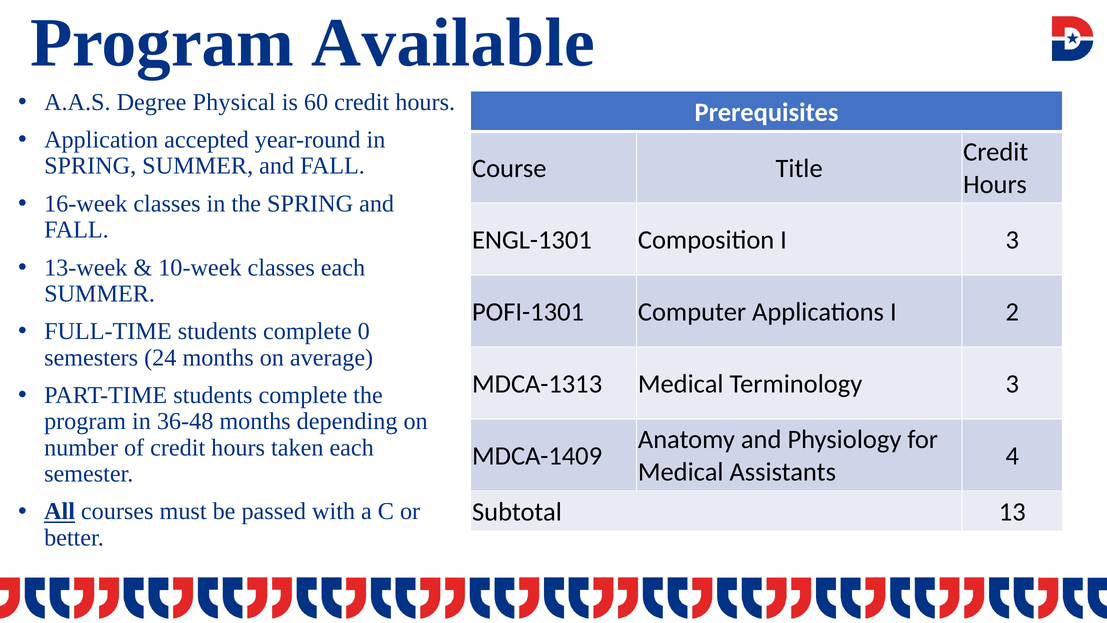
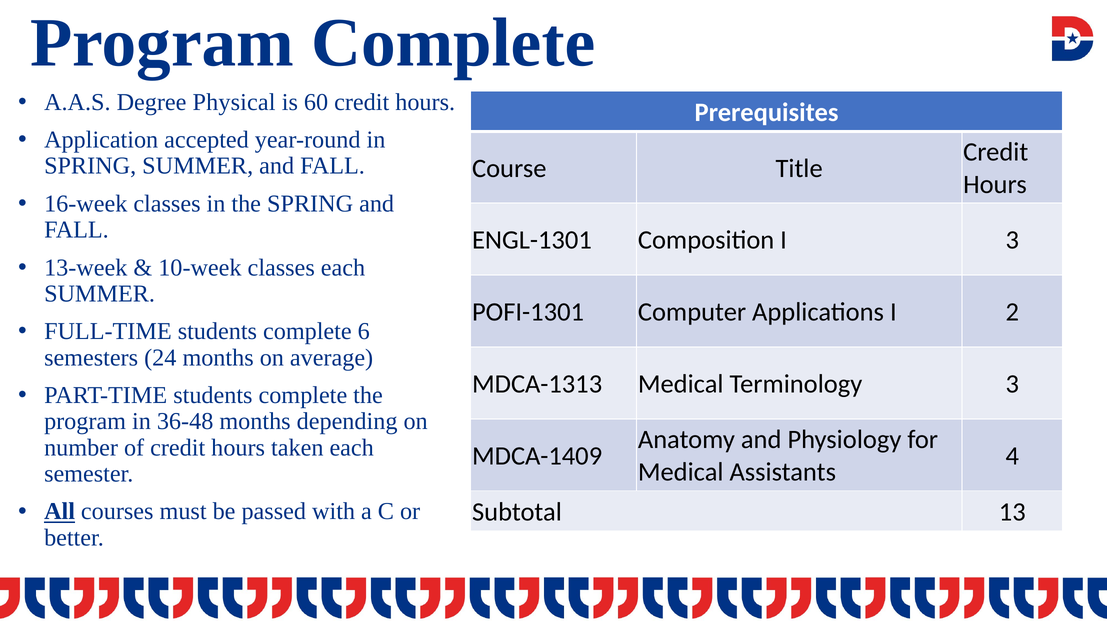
Program Available: Available -> Complete
0: 0 -> 6
